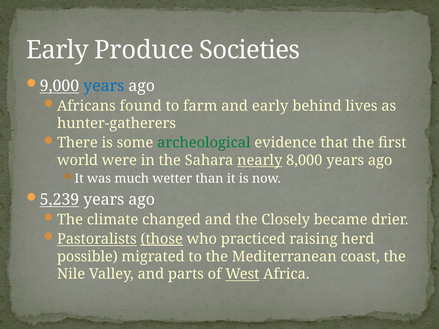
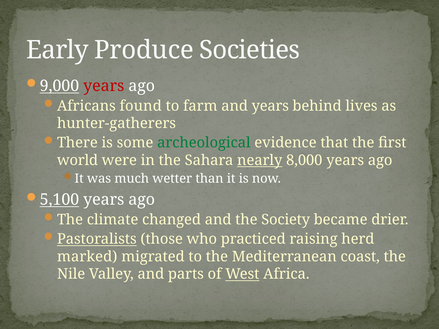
years at (104, 86) colour: blue -> red
and early: early -> years
5,239: 5,239 -> 5,100
Closely: Closely -> Society
those underline: present -> none
possible: possible -> marked
